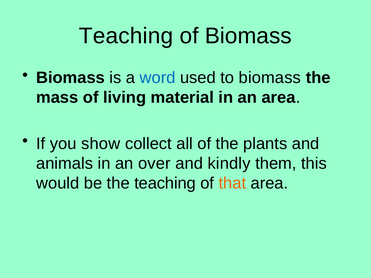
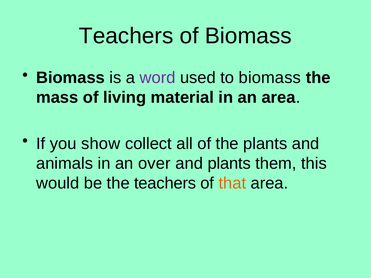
Teaching at (126, 36): Teaching -> Teachers
word colour: blue -> purple
and kindly: kindly -> plants
the teaching: teaching -> teachers
